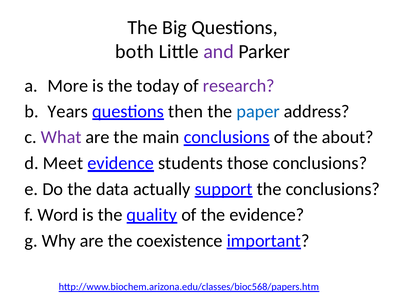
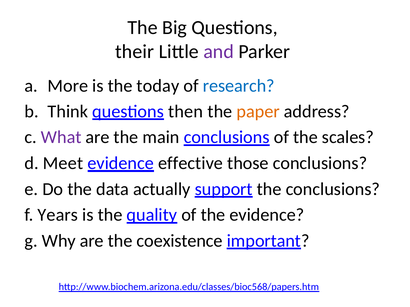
both: both -> their
research colour: purple -> blue
Years: Years -> Think
paper colour: blue -> orange
about: about -> scales
students: students -> effective
Word: Word -> Years
